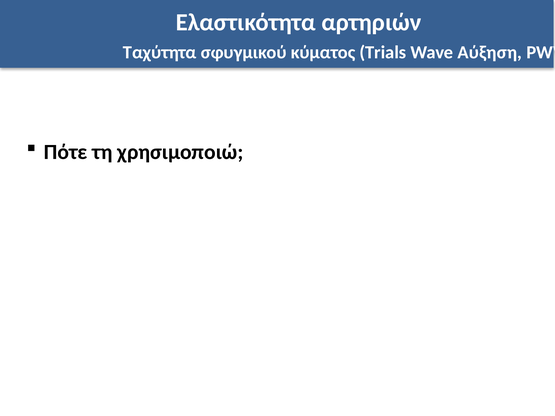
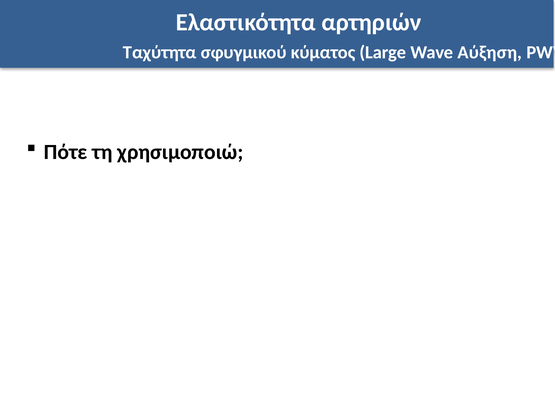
Trials: Trials -> Large
